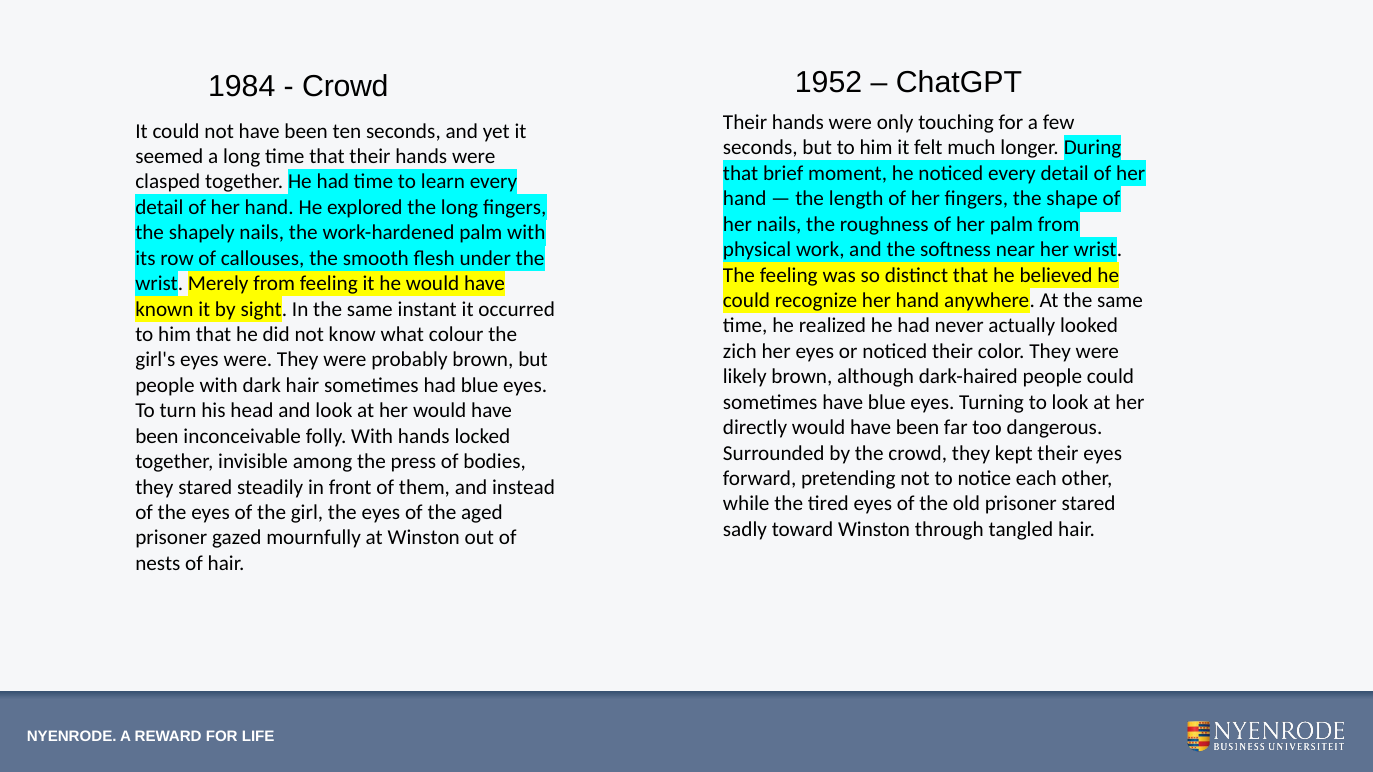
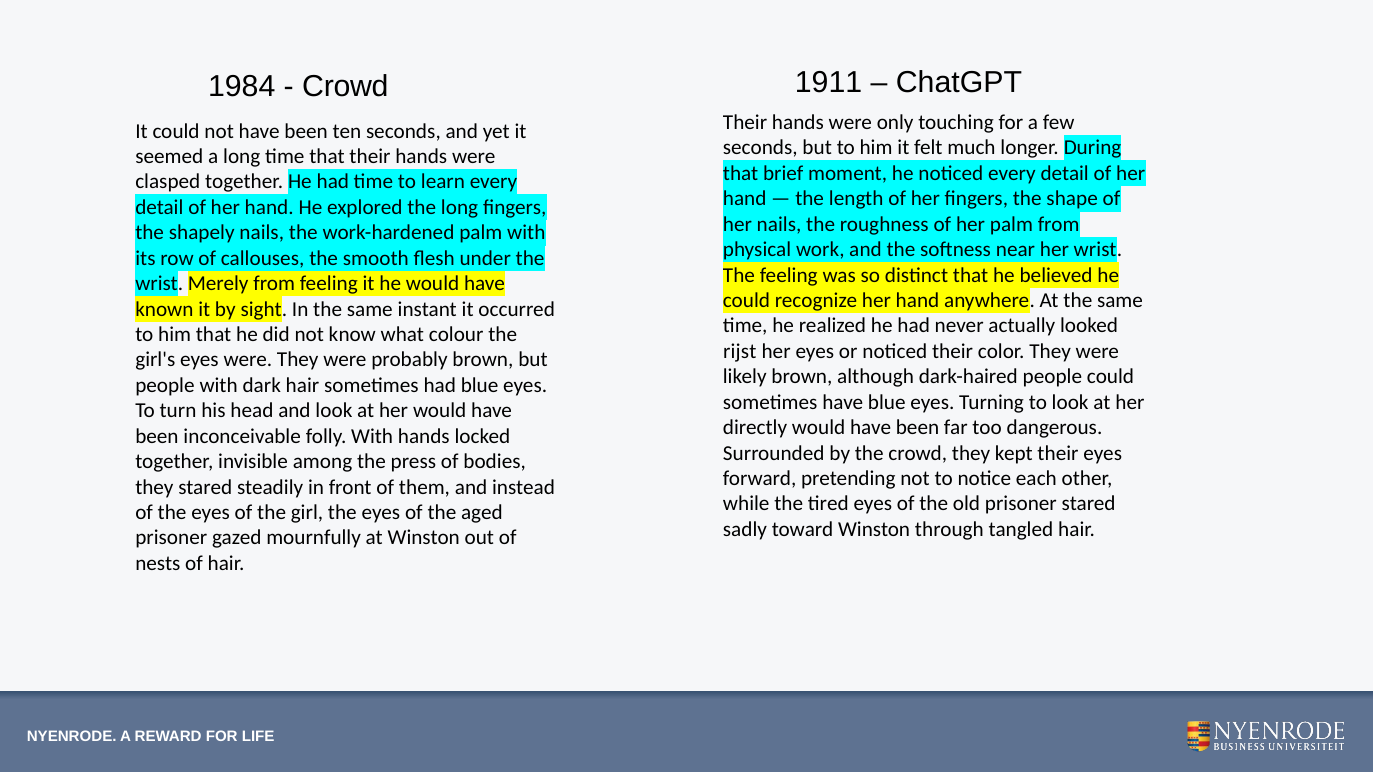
1952: 1952 -> 1911
zich: zich -> rijst
